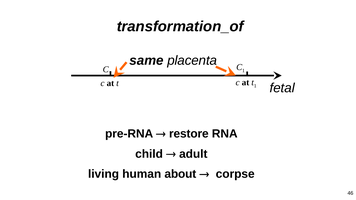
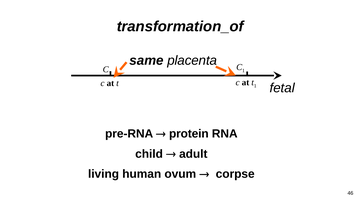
restore: restore -> protein
about: about -> ovum
